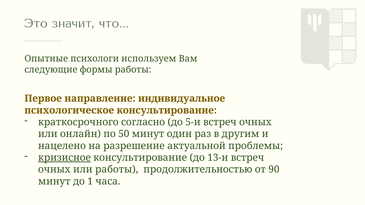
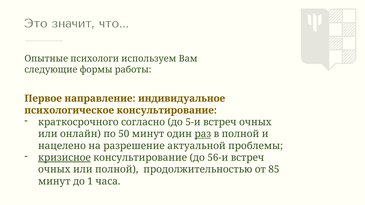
раз underline: none -> present
в другим: другим -> полной
13-и: 13-и -> 56-и
или работы: работы -> полной
90: 90 -> 85
